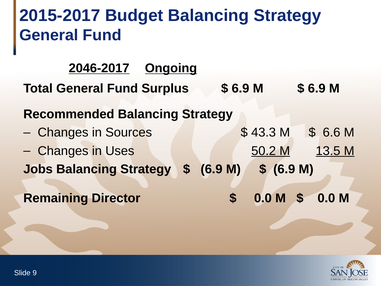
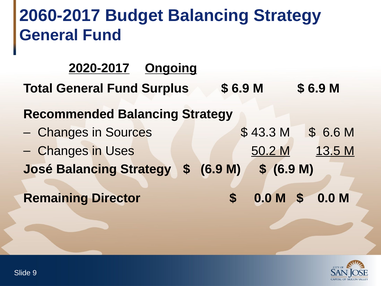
2015-2017: 2015-2017 -> 2060-2017
2046-2017: 2046-2017 -> 2020-2017
Jobs: Jobs -> José
